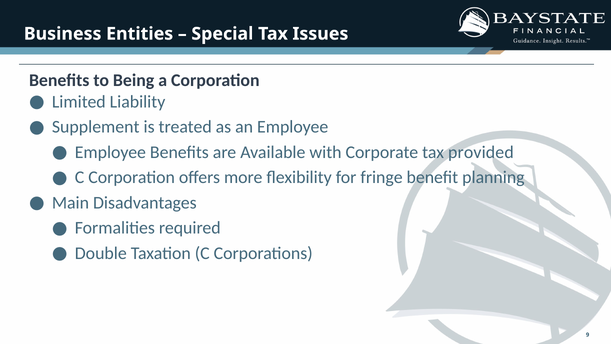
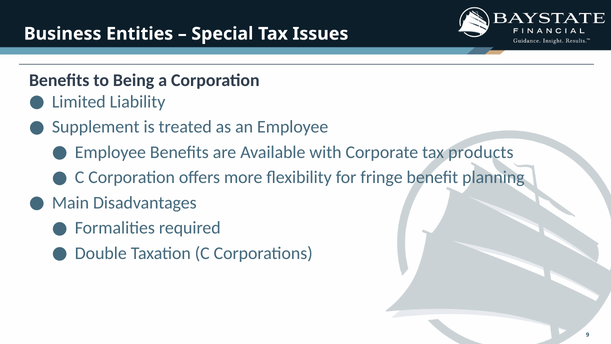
provided: provided -> products
